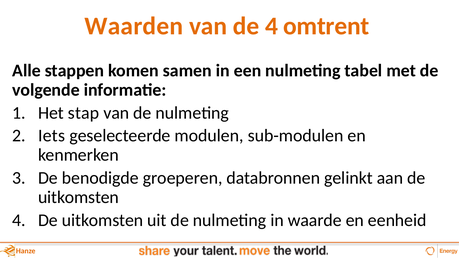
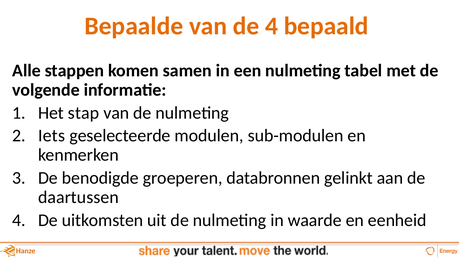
Waarden: Waarden -> Bepaalde
omtrent: omtrent -> bepaald
uitkomsten at (79, 197): uitkomsten -> daartussen
